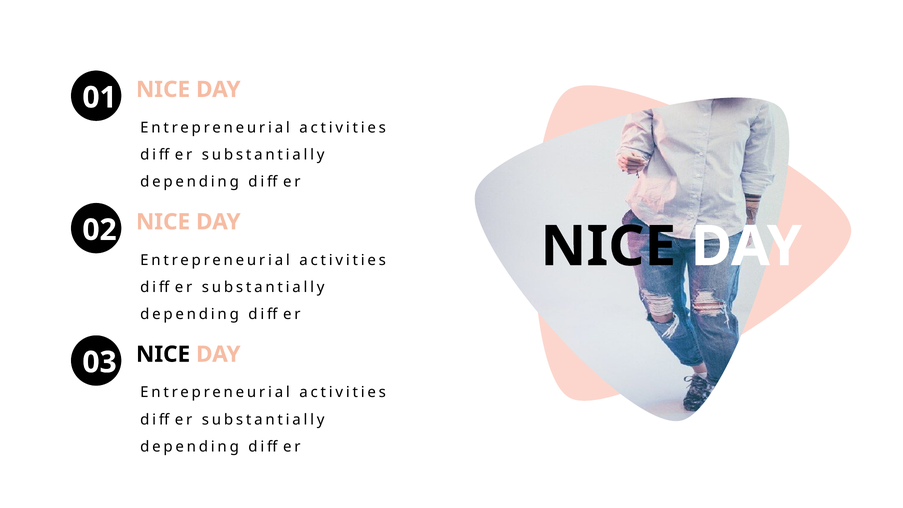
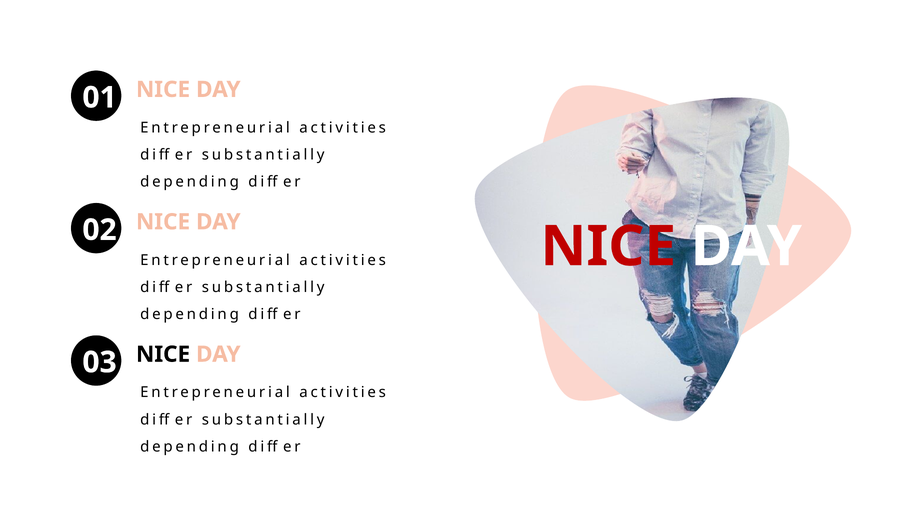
NICE at (608, 247) colour: black -> red
